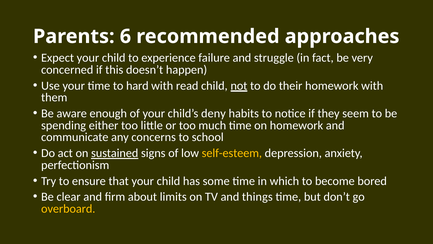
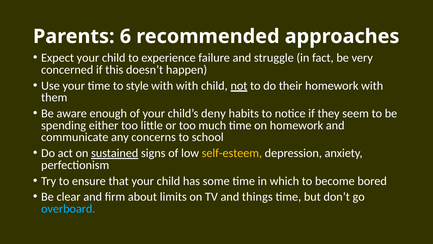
hard: hard -> style
with read: read -> with
overboard colour: yellow -> light blue
